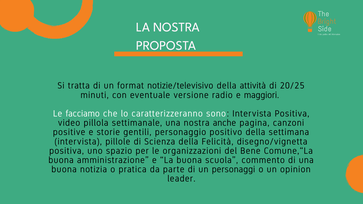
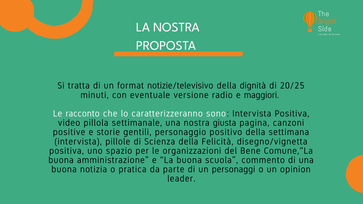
attività: attività -> dignità
facciamo: facciamo -> racconto
anche: anche -> giusta
